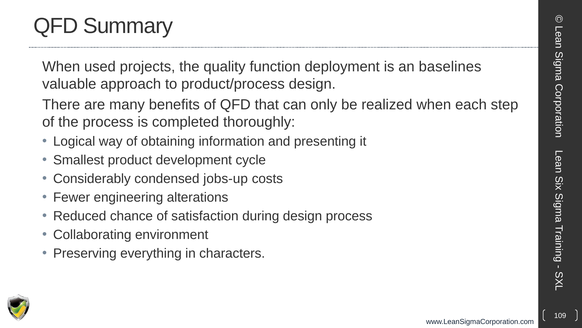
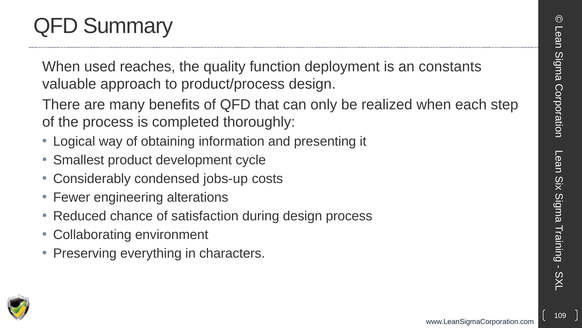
projects: projects -> reaches
baselines: baselines -> constants
